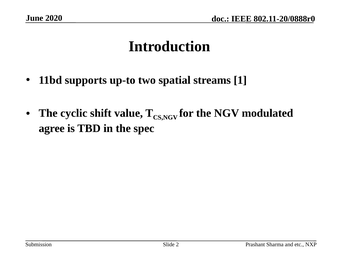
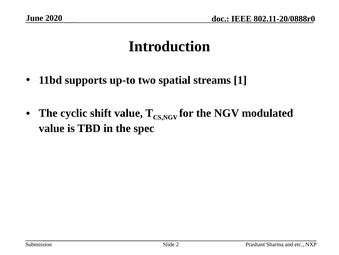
agree at (52, 128): agree -> value
